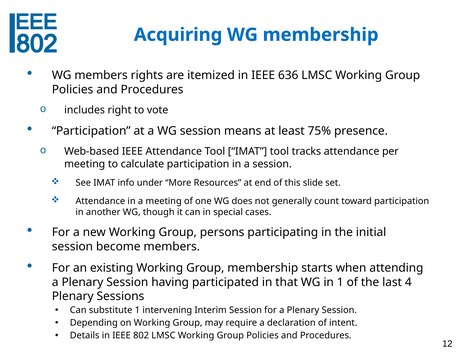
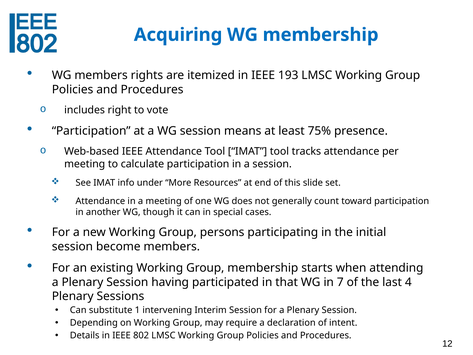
636: 636 -> 193
in 1: 1 -> 7
